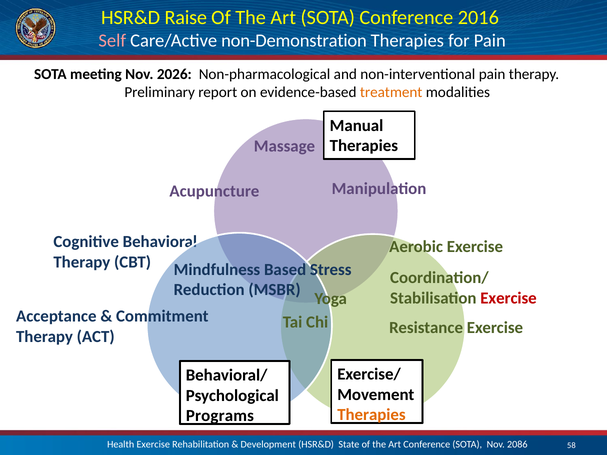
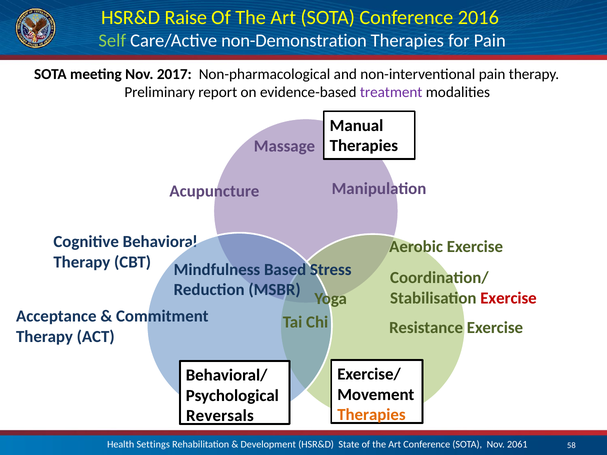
Self colour: pink -> light green
2026: 2026 -> 2017
treatment colour: orange -> purple
Programs: Programs -> Reversals
Health Exercise: Exercise -> Settings
2086: 2086 -> 2061
